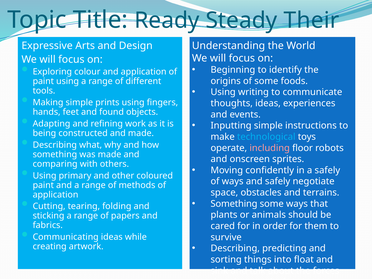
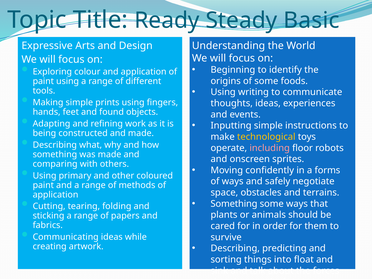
Their: Their -> Basic
technological colour: light blue -> yellow
a safely: safely -> forms
